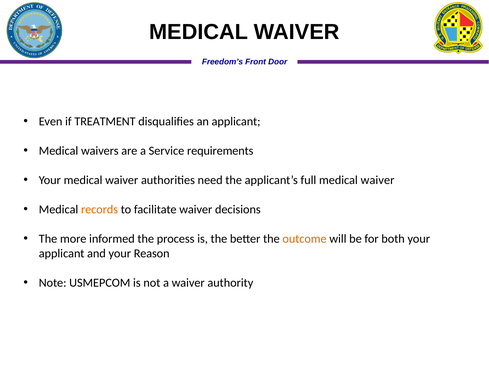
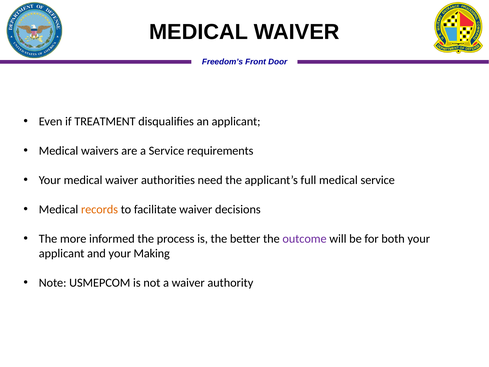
full medical waiver: waiver -> service
outcome colour: orange -> purple
Reason: Reason -> Making
